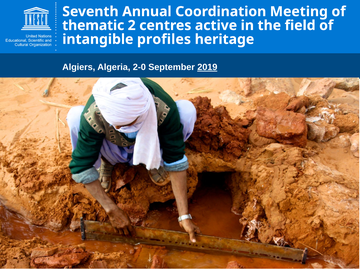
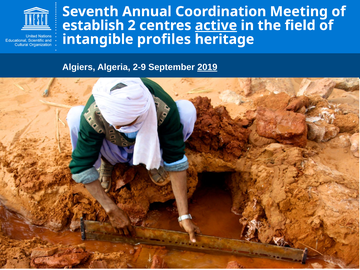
thematic: thematic -> establish
active underline: none -> present
2-0: 2-0 -> 2-9
